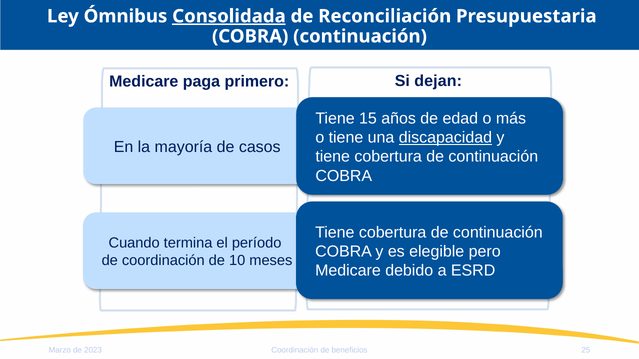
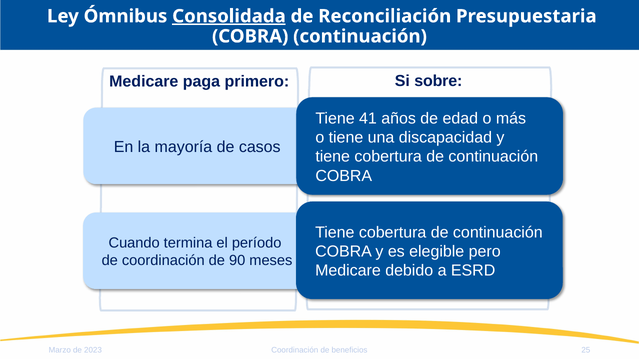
dejan: dejan -> sobre
15: 15 -> 41
discapacidad underline: present -> none
10: 10 -> 90
